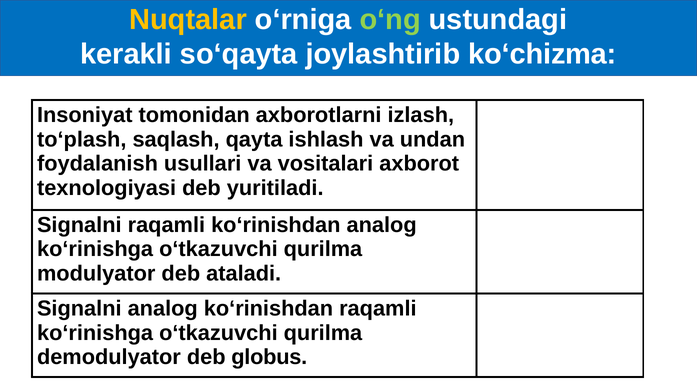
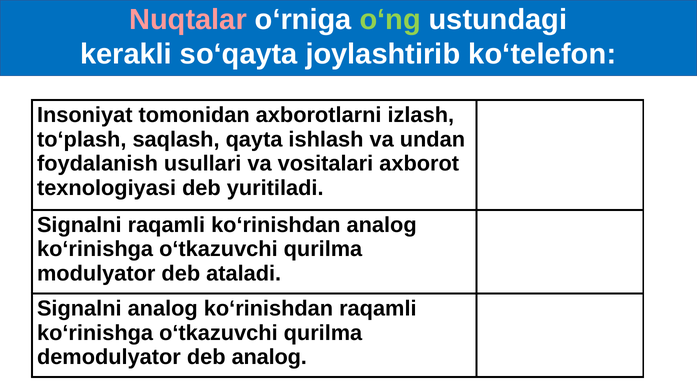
Nuqtalar colour: yellow -> pink
ko‘chizma: ko‘chizma -> ko‘telefon
deb globus: globus -> analog
